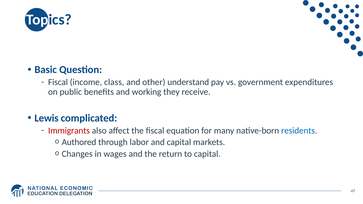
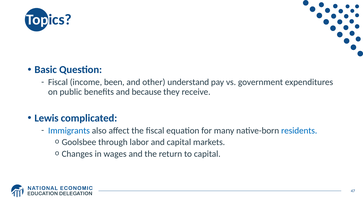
class: class -> been
working: working -> because
Immigrants colour: red -> blue
Authored: Authored -> Goolsbee
